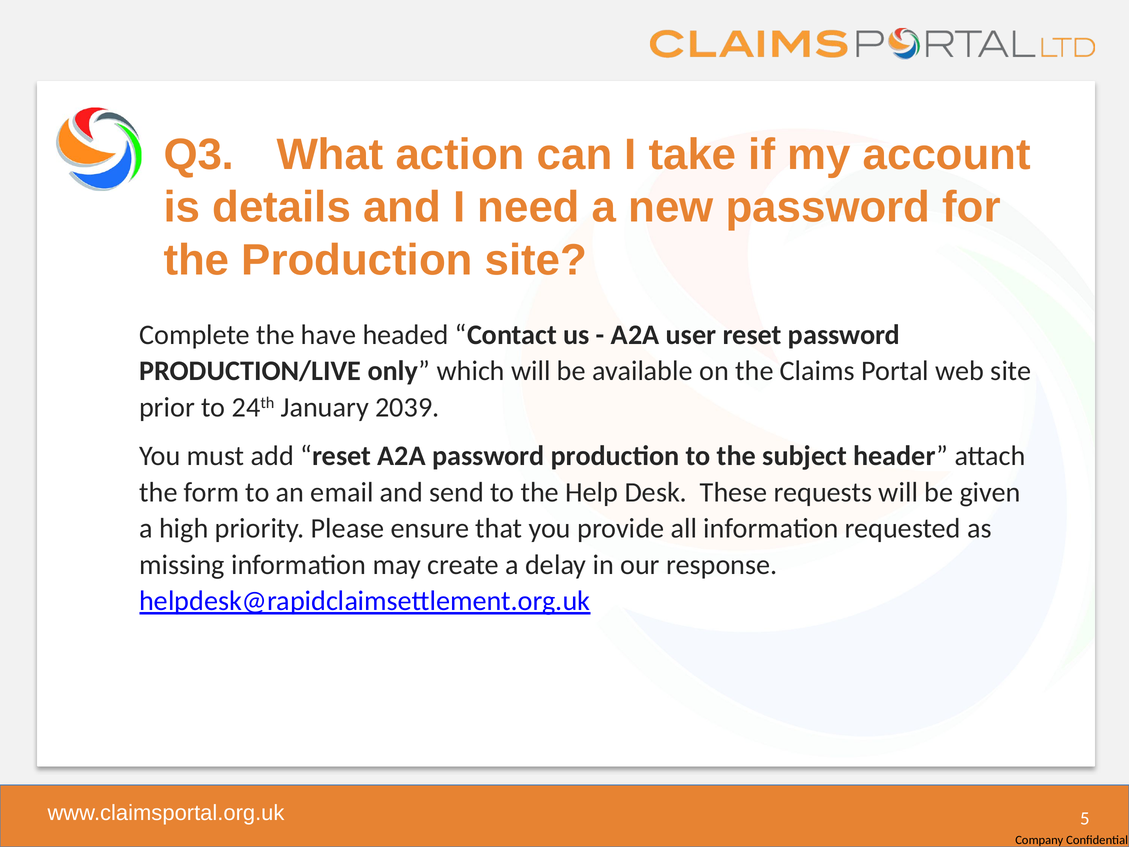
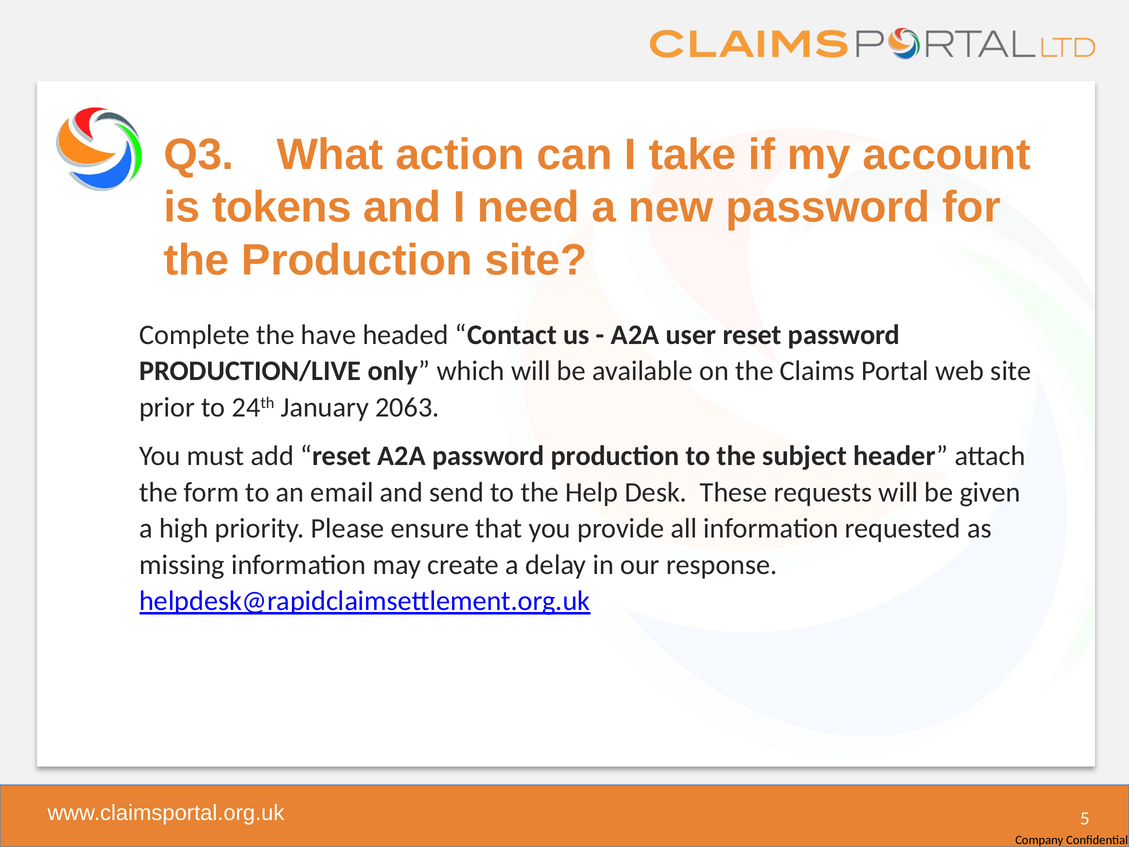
details: details -> tokens
2039: 2039 -> 2063
